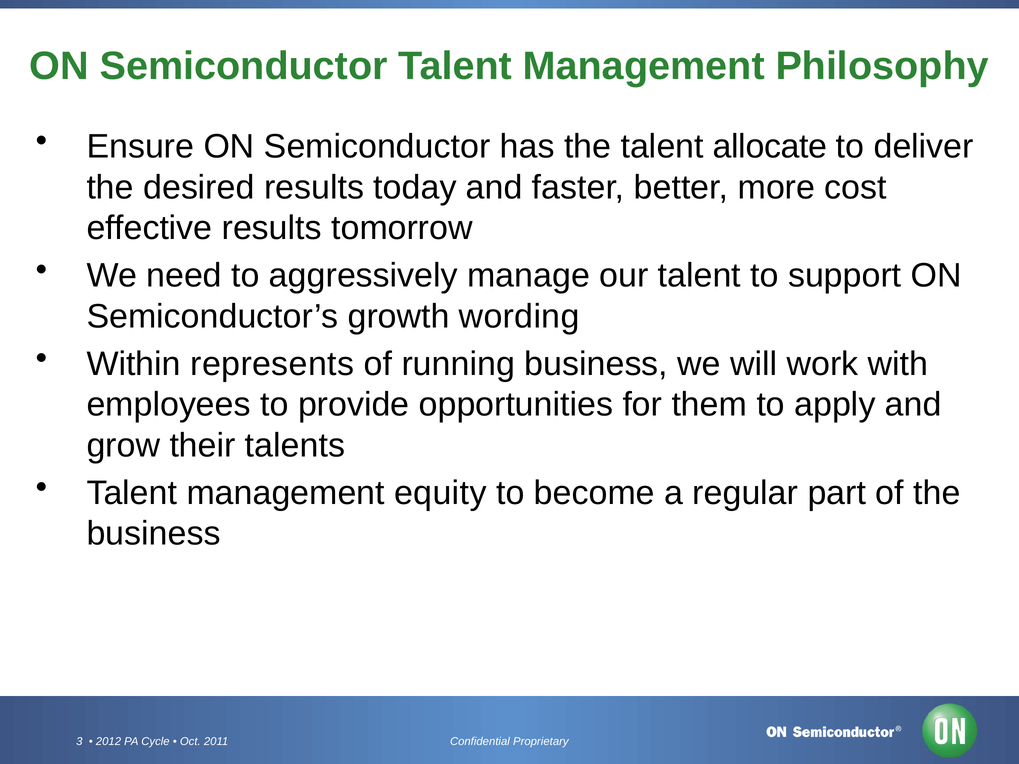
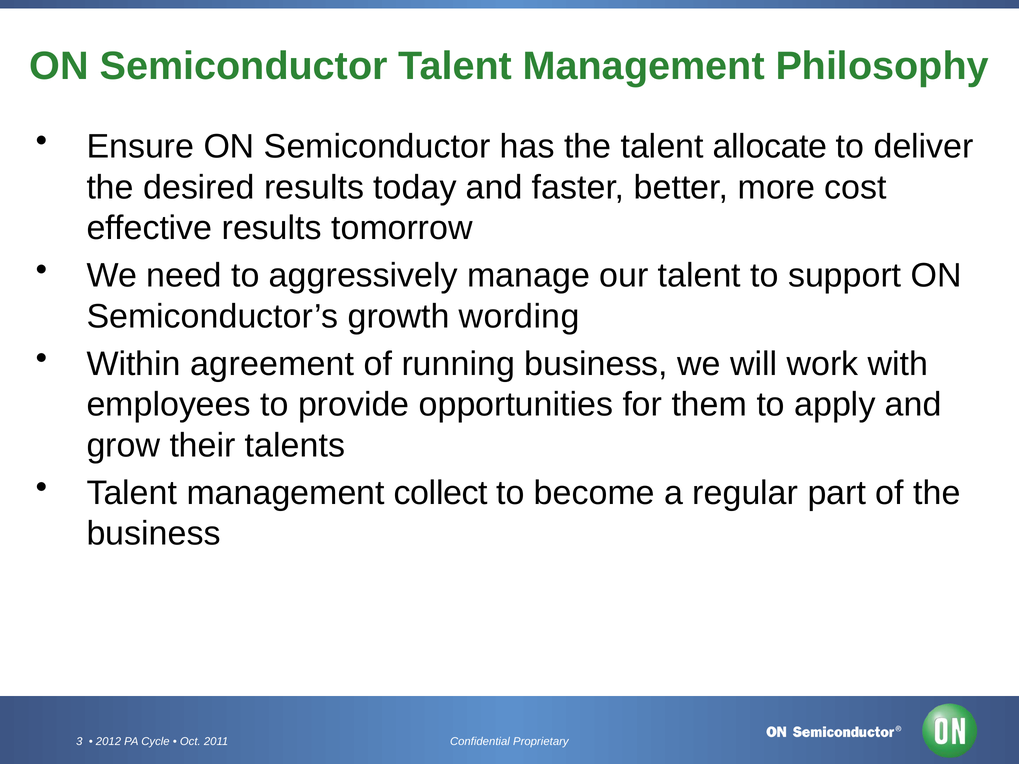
represents: represents -> agreement
equity: equity -> collect
